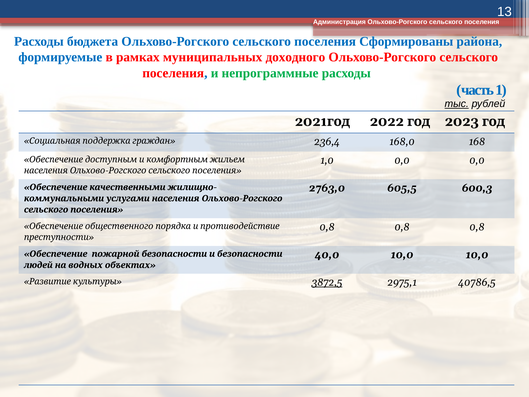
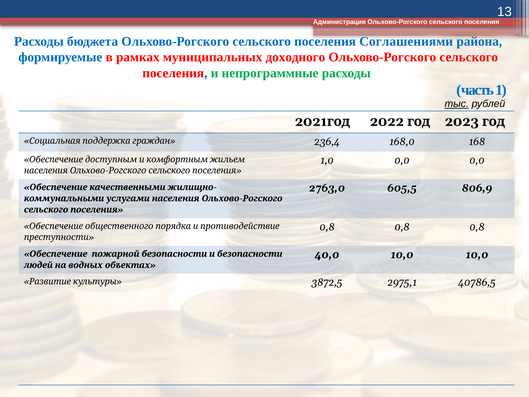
Сформированы: Сформированы -> Соглашениями
600,3: 600,3 -> 806,9
3872,5 underline: present -> none
